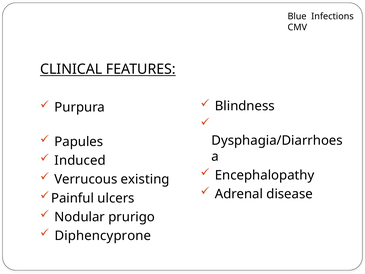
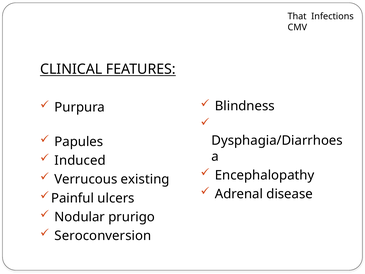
Blue: Blue -> That
Diphencyprone: Diphencyprone -> Seroconversion
